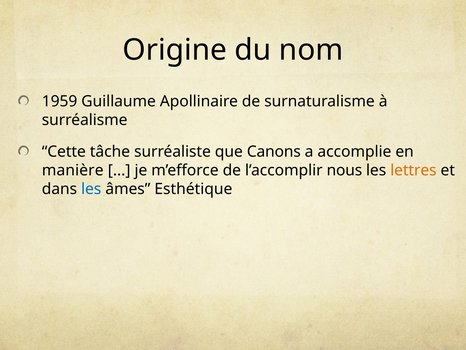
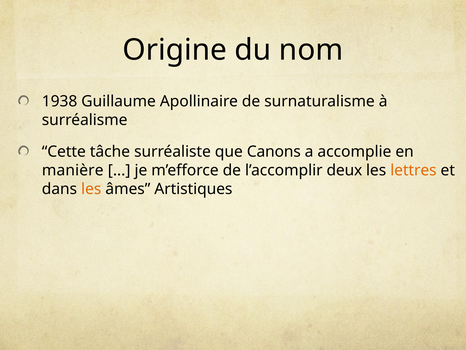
1959: 1959 -> 1938
nous: nous -> deux
les at (91, 189) colour: blue -> orange
Esthétique: Esthétique -> Artistiques
